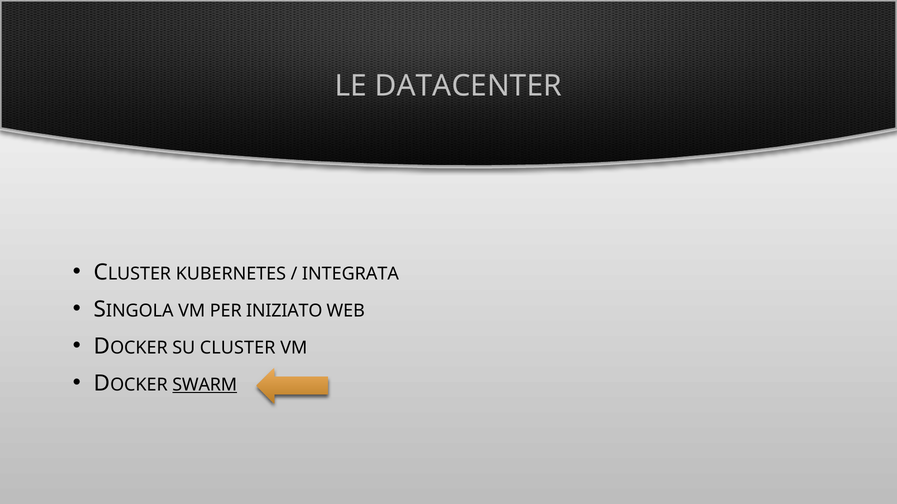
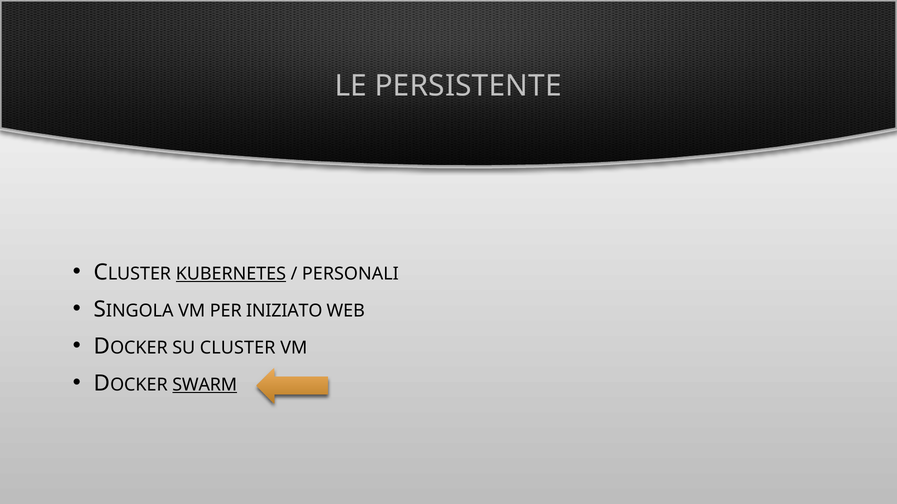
DATACENTER: DATACENTER -> PERSISTENTE
KUBERNETES underline: none -> present
INTEGRATA: INTEGRATA -> PERSONALI
